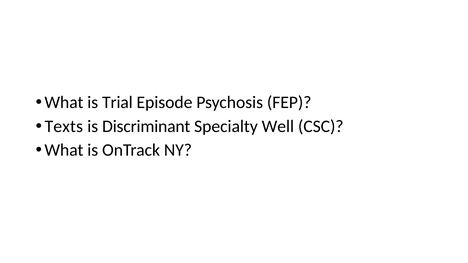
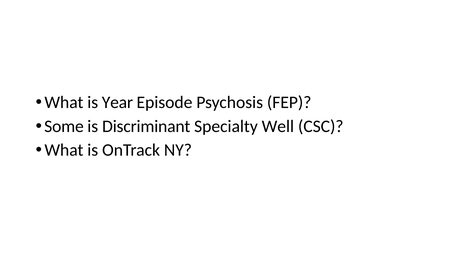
Trial: Trial -> Year
Texts: Texts -> Some
